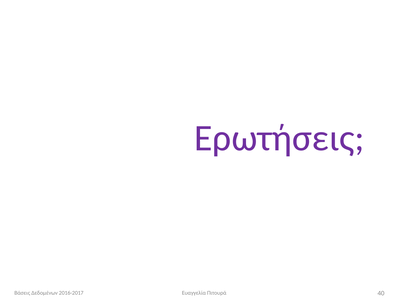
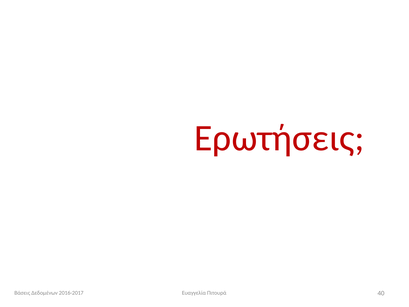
Ερωτήσεις colour: purple -> red
